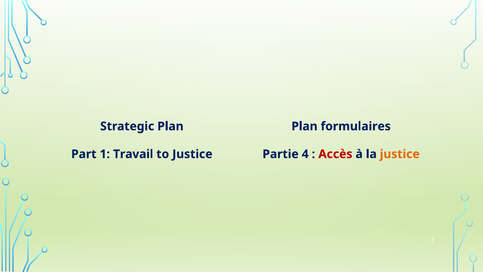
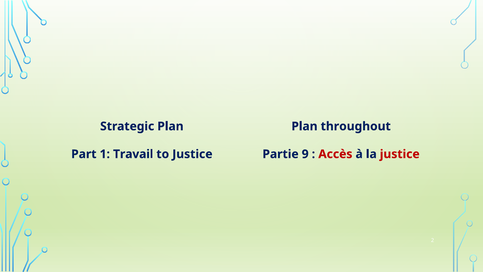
formulaires: formulaires -> throughout
4: 4 -> 9
justice at (400, 154) colour: orange -> red
